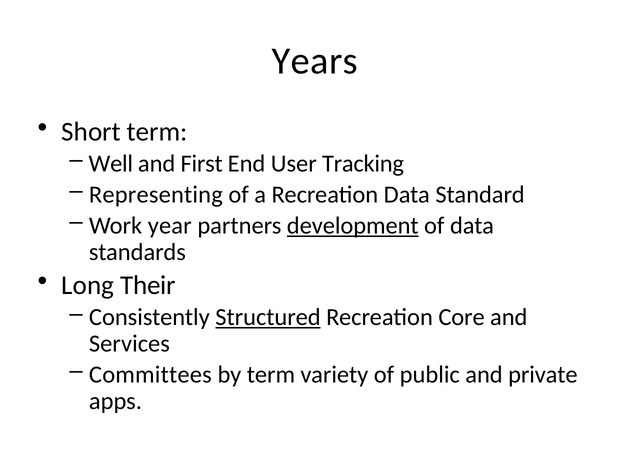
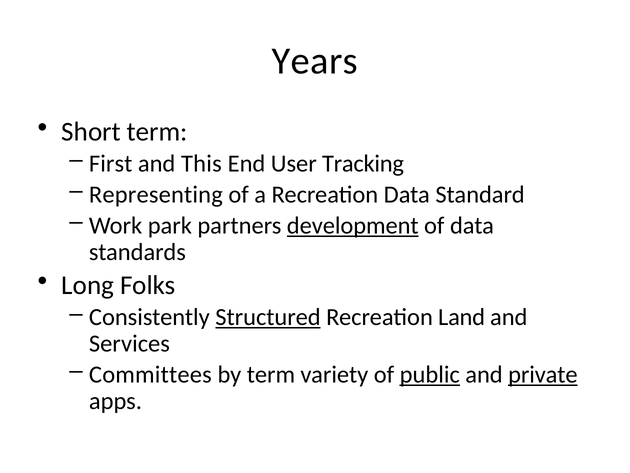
Well: Well -> First
First: First -> This
year: year -> park
Their: Their -> Folks
Core: Core -> Land
public underline: none -> present
private underline: none -> present
